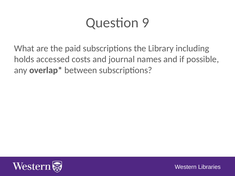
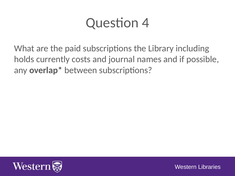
9: 9 -> 4
accessed: accessed -> currently
